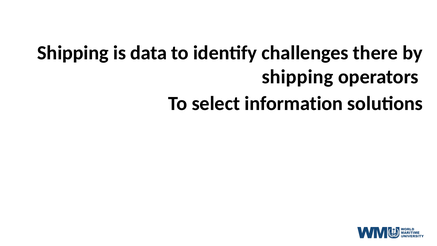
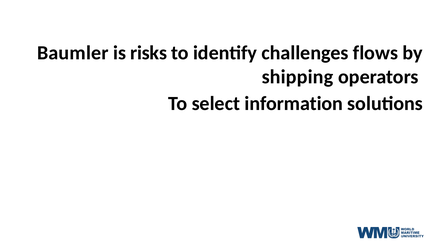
Shipping at (73, 53): Shipping -> Baumler
data: data -> risks
there: there -> flows
